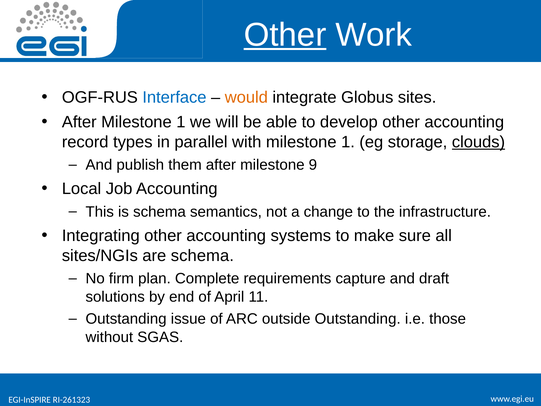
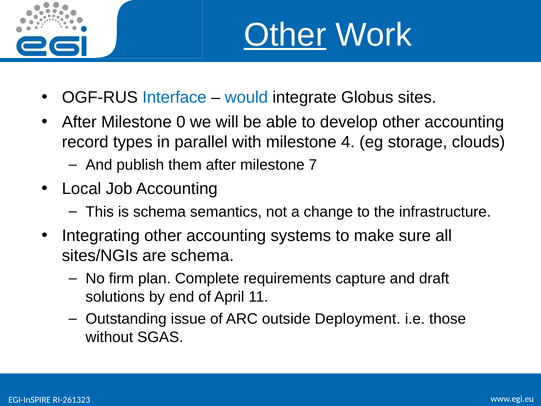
would colour: orange -> blue
After Milestone 1: 1 -> 0
with milestone 1: 1 -> 4
clouds underline: present -> none
9: 9 -> 7
outside Outstanding: Outstanding -> Deployment
